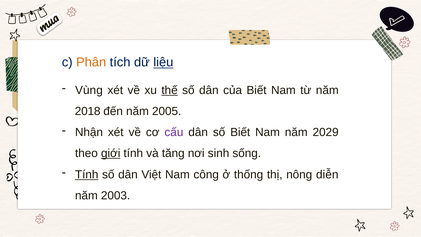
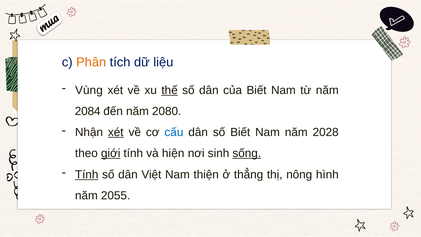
liệu underline: present -> none
2018: 2018 -> 2084
2005: 2005 -> 2080
xét at (116, 132) underline: none -> present
cấu colour: purple -> blue
2029: 2029 -> 2028
tăng: tăng -> hiện
sống underline: none -> present
công: công -> thiện
thống: thống -> thẳng
diễn: diễn -> hình
2003: 2003 -> 2055
